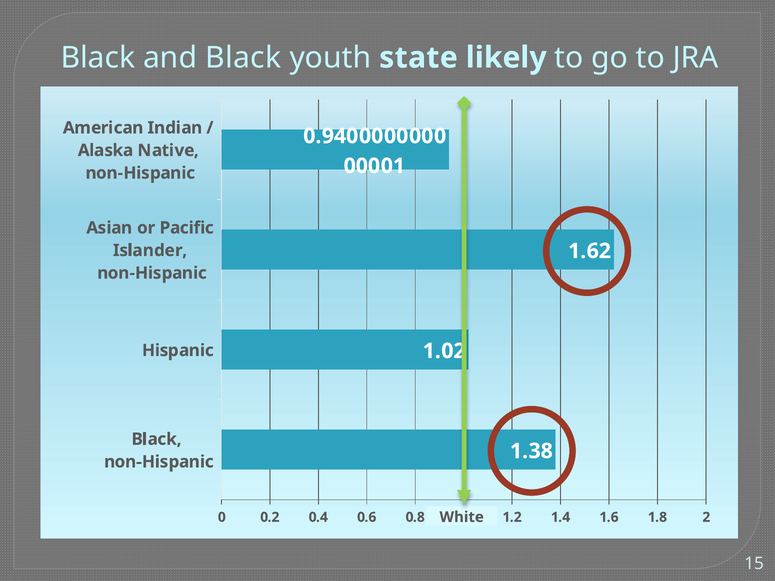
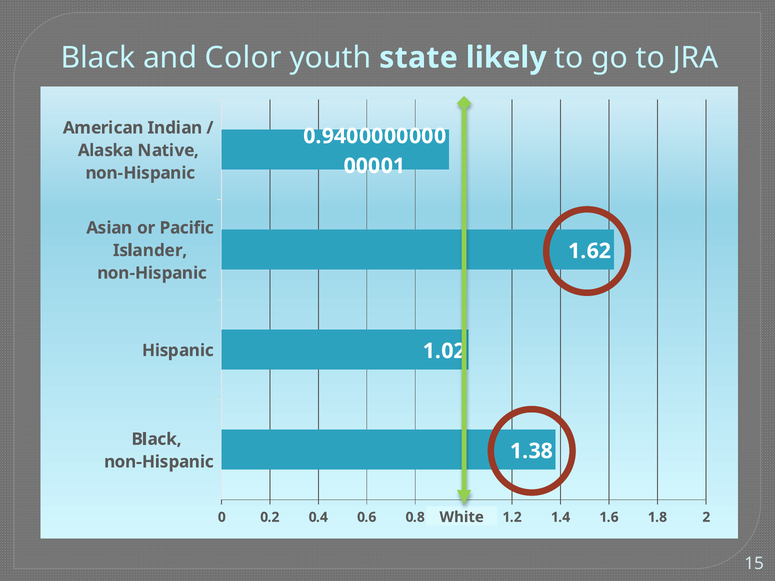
and Black: Black -> Color
